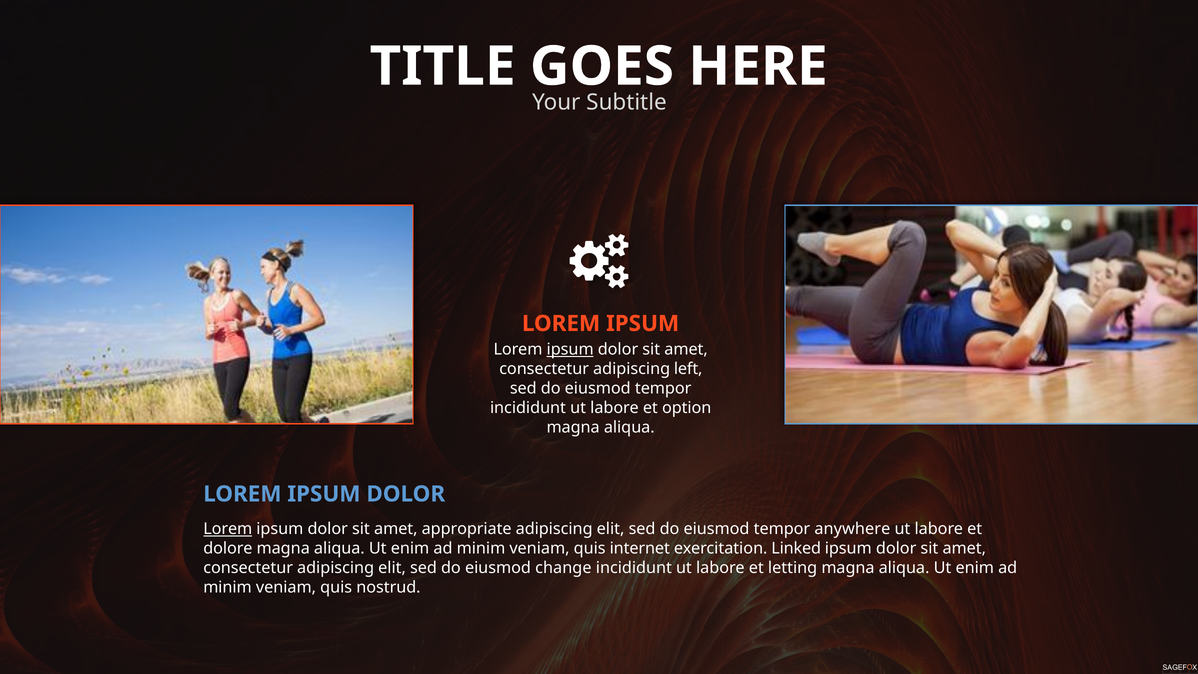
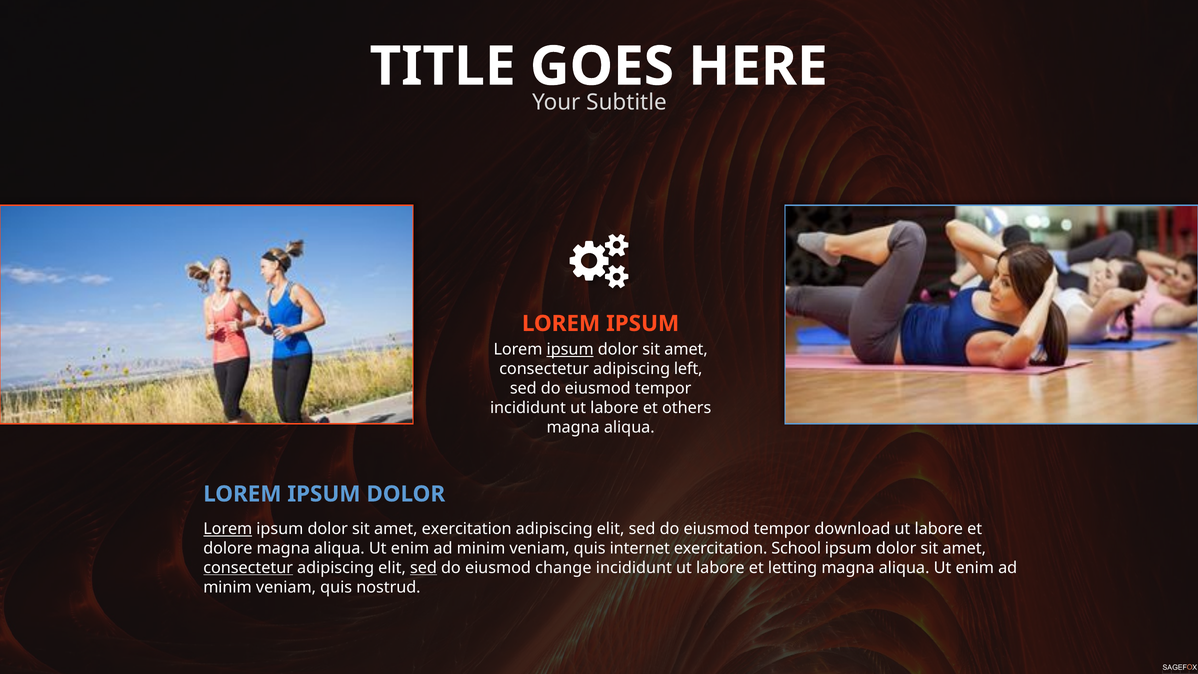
option: option -> others
amet appropriate: appropriate -> exercitation
anywhere: anywhere -> download
Linked: Linked -> School
consectetur at (248, 568) underline: none -> present
sed at (424, 568) underline: none -> present
